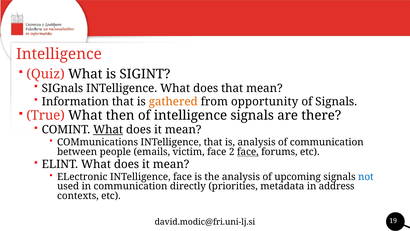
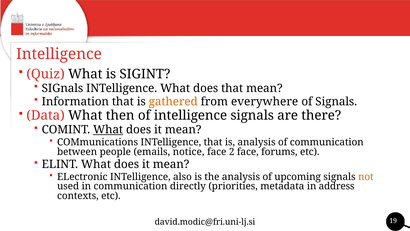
opportunity: opportunity -> everywhere
True: True -> Data
victim: victim -> notice
face at (248, 152) underline: present -> none
INTelligence face: face -> also
not colour: blue -> orange
